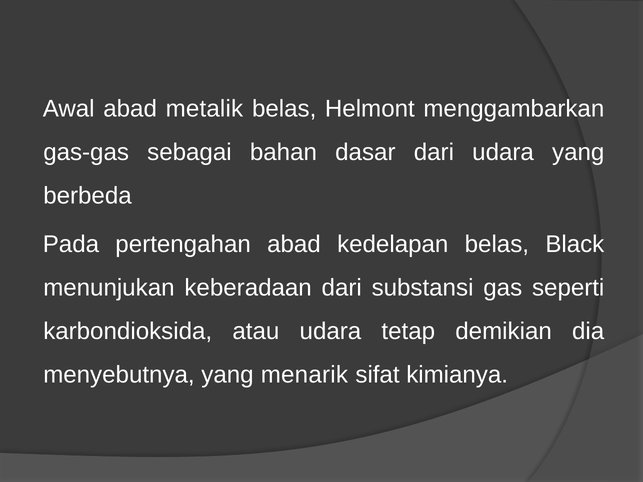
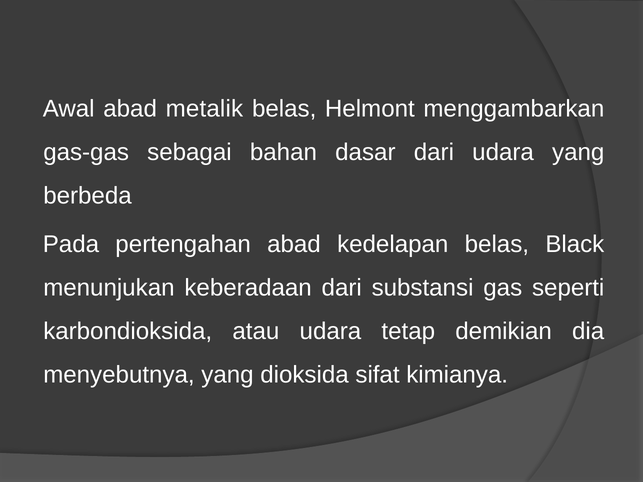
menarik: menarik -> dioksida
